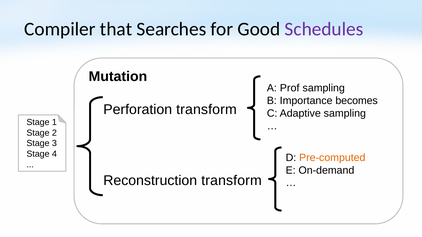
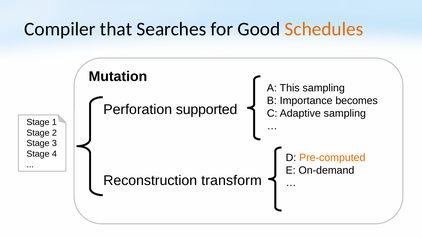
Schedules colour: purple -> orange
Prof: Prof -> This
Perforation transform: transform -> supported
